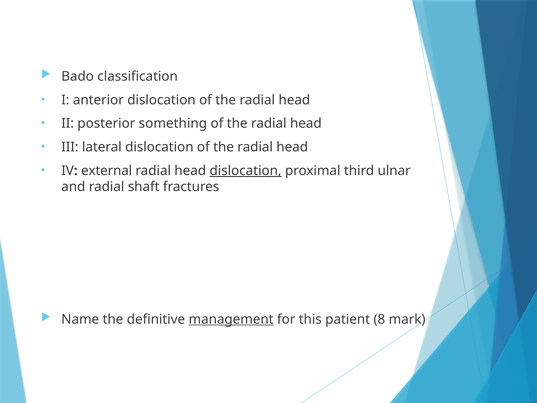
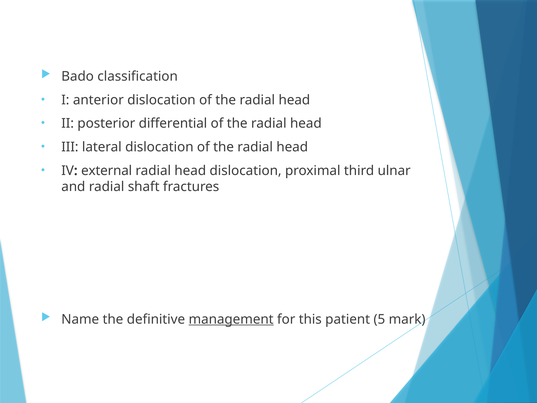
something: something -> differential
dislocation at (246, 171) underline: present -> none
8: 8 -> 5
